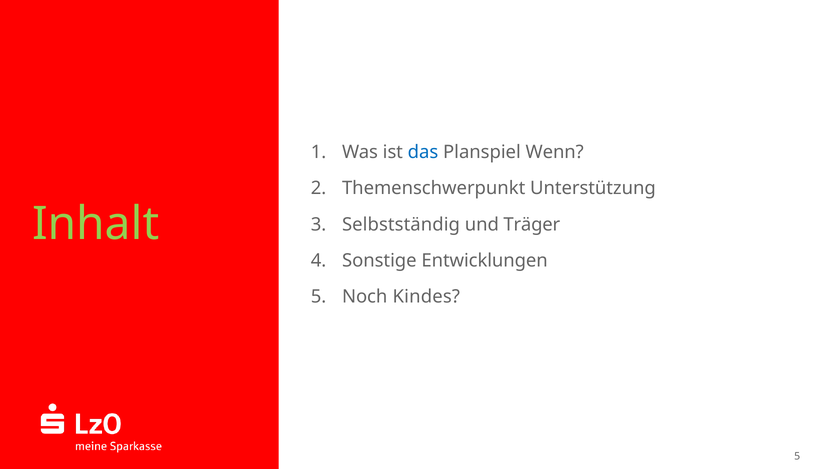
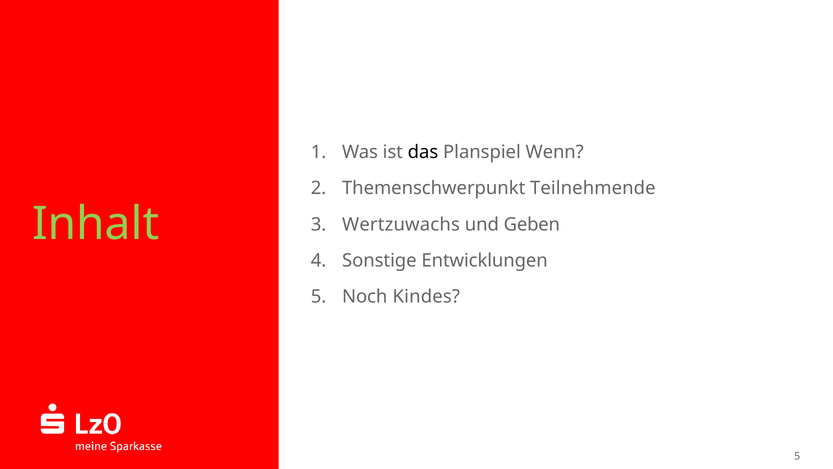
das colour: blue -> black
Unterstützung: Unterstützung -> Teilnehmende
Selbstständig: Selbstständig -> Wertzuwachs
Träger: Träger -> Geben
